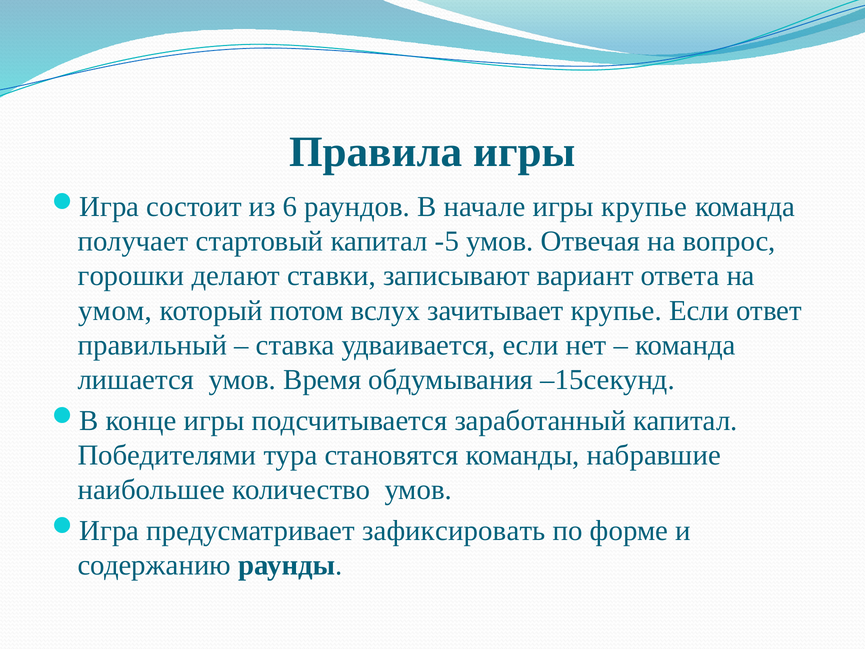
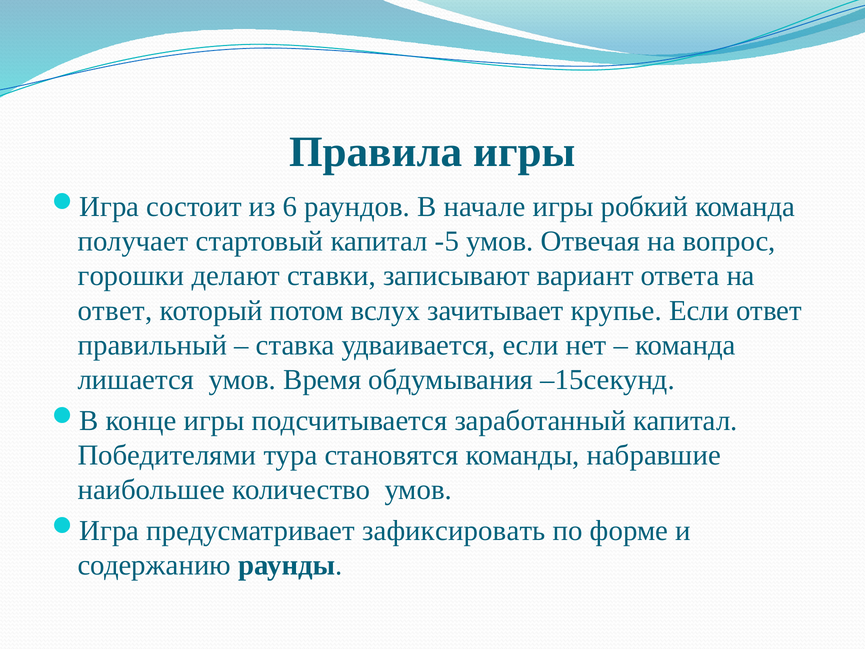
игры крупье: крупье -> робкий
умом at (115, 310): умом -> ответ
